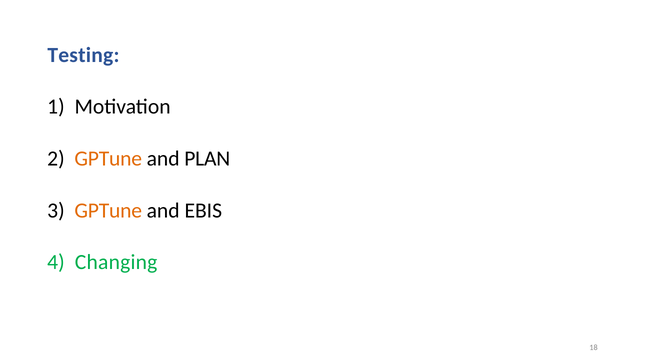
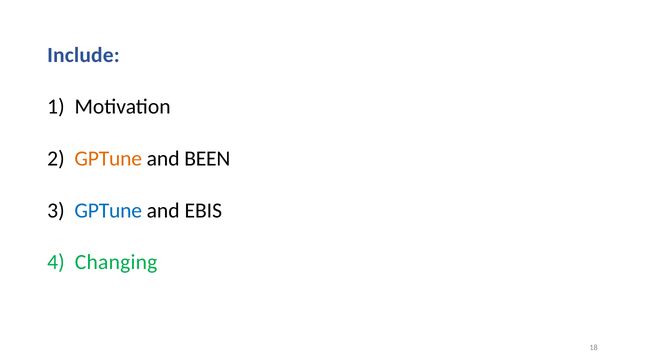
Testing: Testing -> Include
PLAN: PLAN -> BEEN
GPTune at (108, 210) colour: orange -> blue
